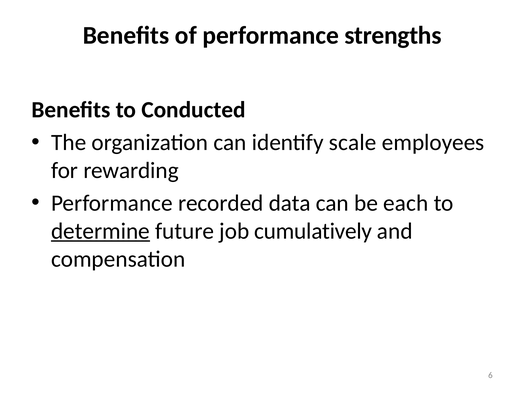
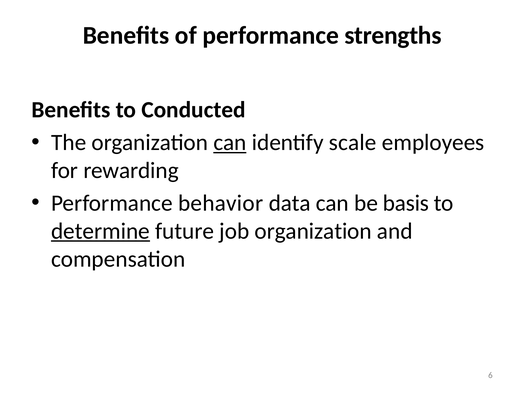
can at (230, 143) underline: none -> present
recorded: recorded -> behavior
each: each -> basis
job cumulatively: cumulatively -> organization
